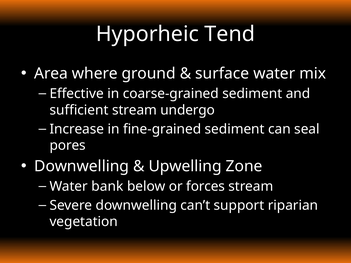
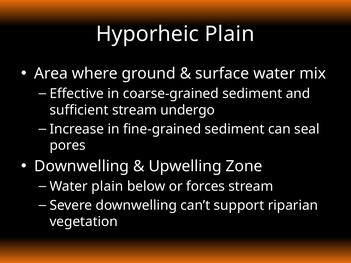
Hyporheic Tend: Tend -> Plain
Water bank: bank -> plain
